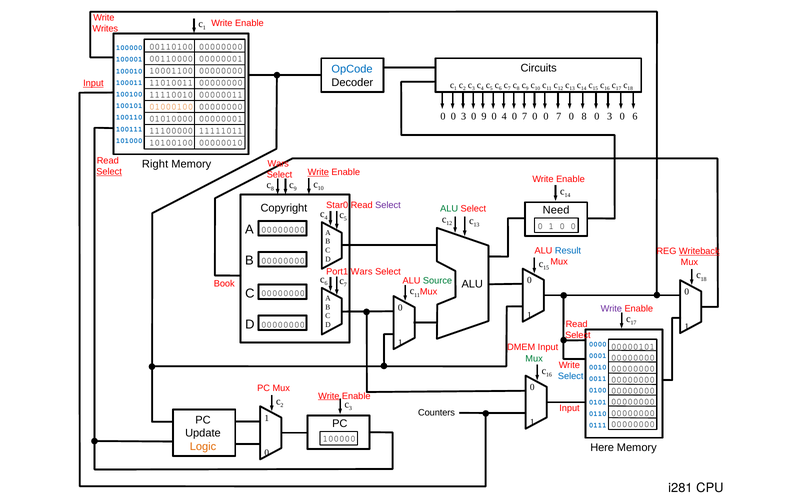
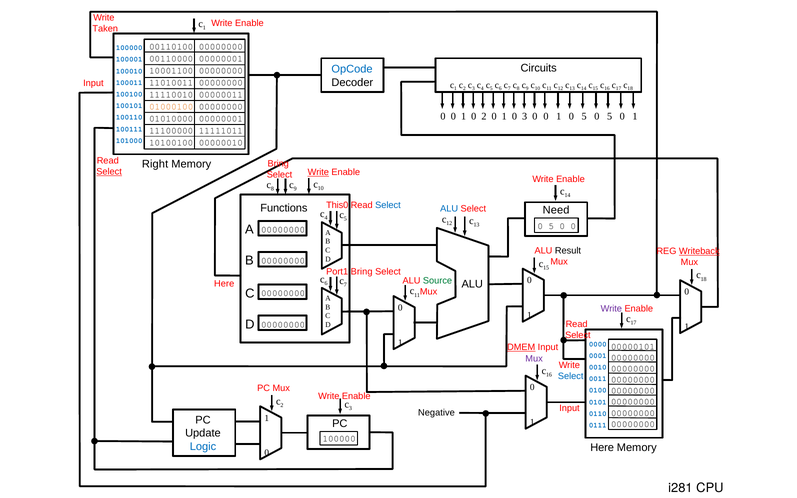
Writes: Writes -> Taken
Input at (93, 83) underline: present -> none
3 at (464, 116): 3 -> 1
0 9: 9 -> 2
4 at (504, 116): 4 -> 1
7 at (525, 116): 7 -> 3
7 at (559, 116): 7 -> 1
8 at (584, 116): 8 -> 5
3 at (610, 116): 3 -> 5
6 at (635, 116): 6 -> 1
Wars at (278, 164): Wars -> Bring
Star0: Star0 -> This0
Select at (388, 205) colour: purple -> blue
Copyright: Copyright -> Functions
ALU at (449, 209) colour: green -> blue
1 at (551, 226): 1 -> 5
Result colour: blue -> black
Port1 Wars: Wars -> Bring
Book at (224, 284): Book -> Here
DMEM underline: none -> present
Mux at (534, 359) colour: green -> purple
Write at (329, 396) underline: present -> none
Counters: Counters -> Negative
Logic colour: orange -> blue
